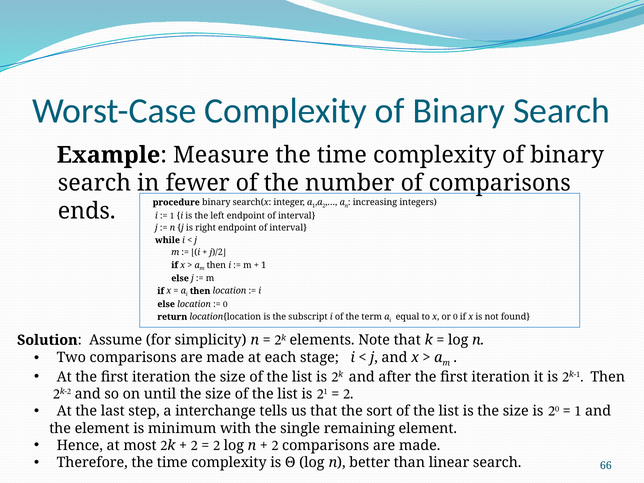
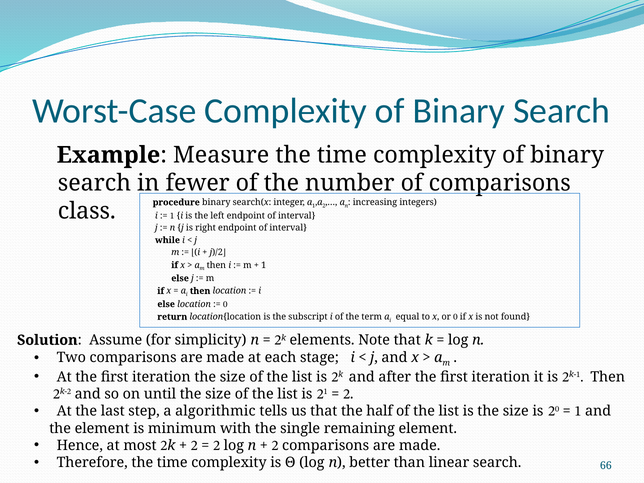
ends: ends -> class
interchange: interchange -> algorithmic
sort: sort -> half
